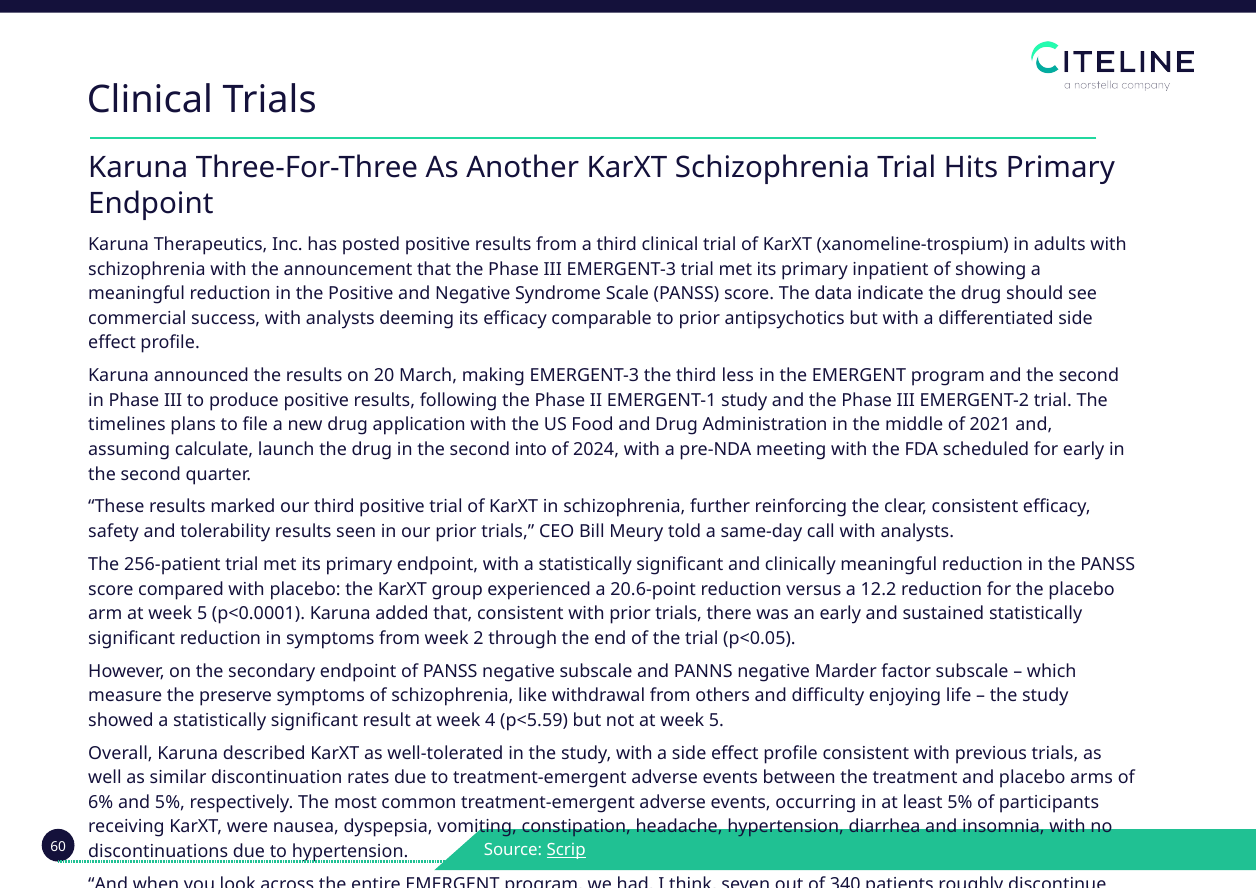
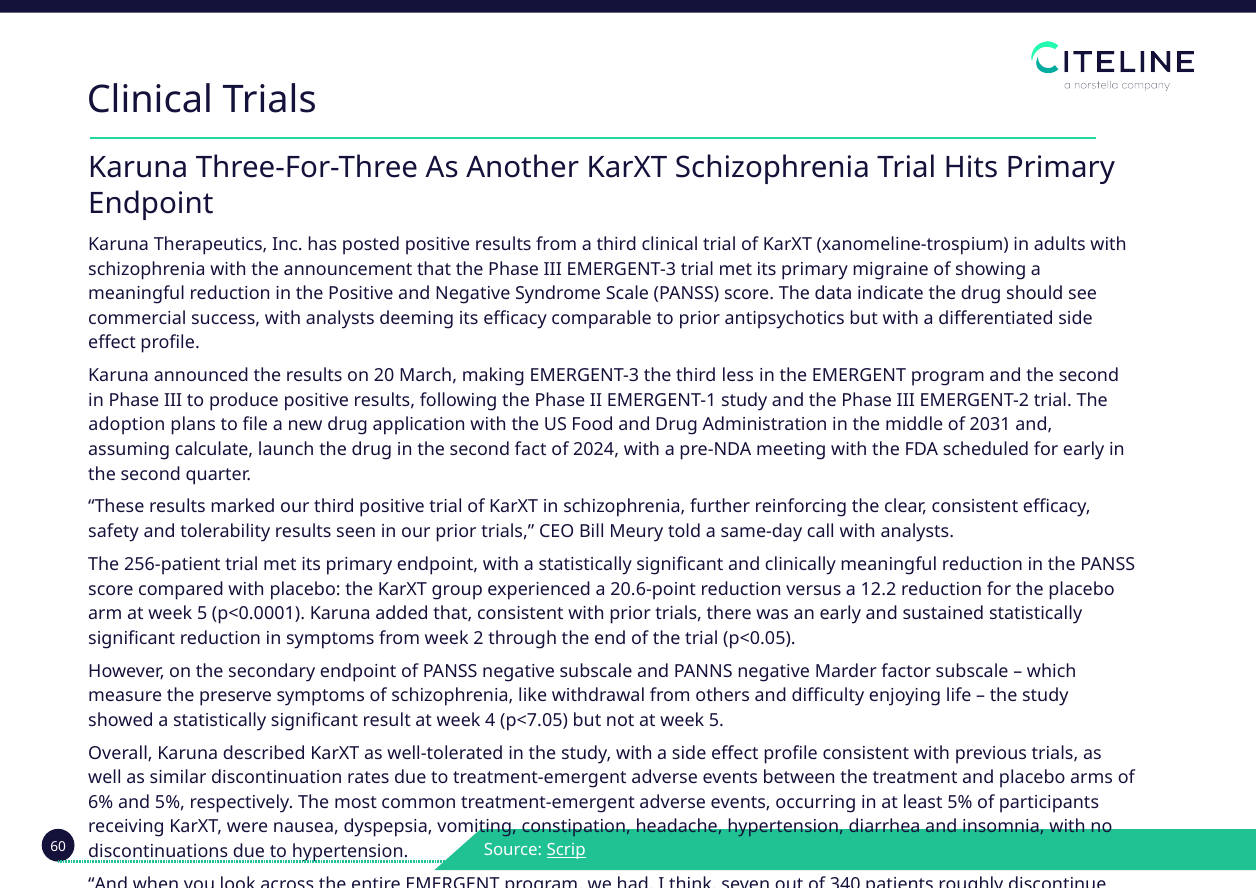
inpatient: inpatient -> migraine
timelines: timelines -> adoption
2021: 2021 -> 2031
into: into -> fact
p<5.59: p<5.59 -> p<7.05
